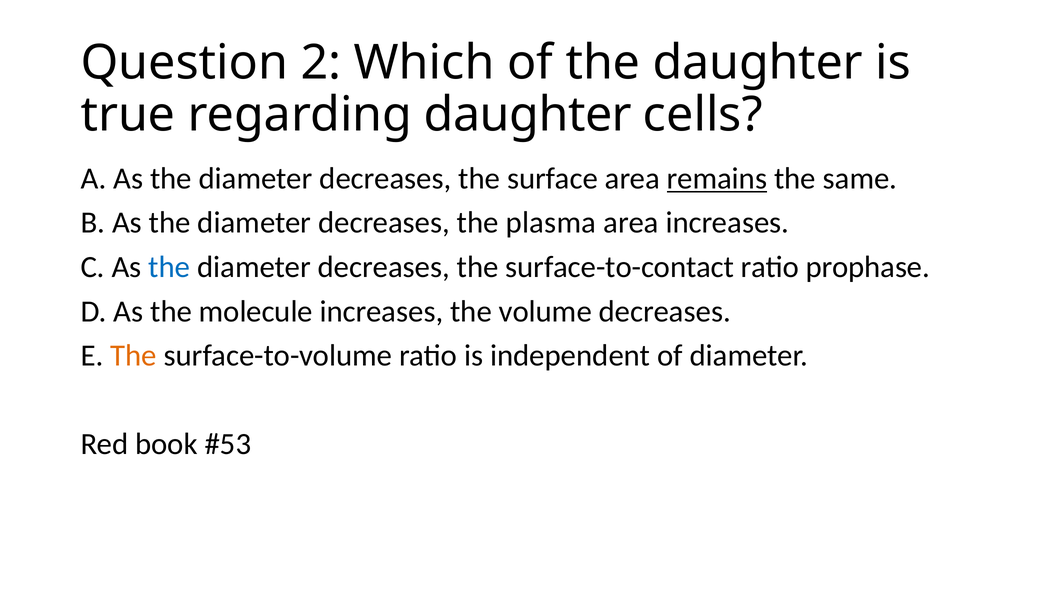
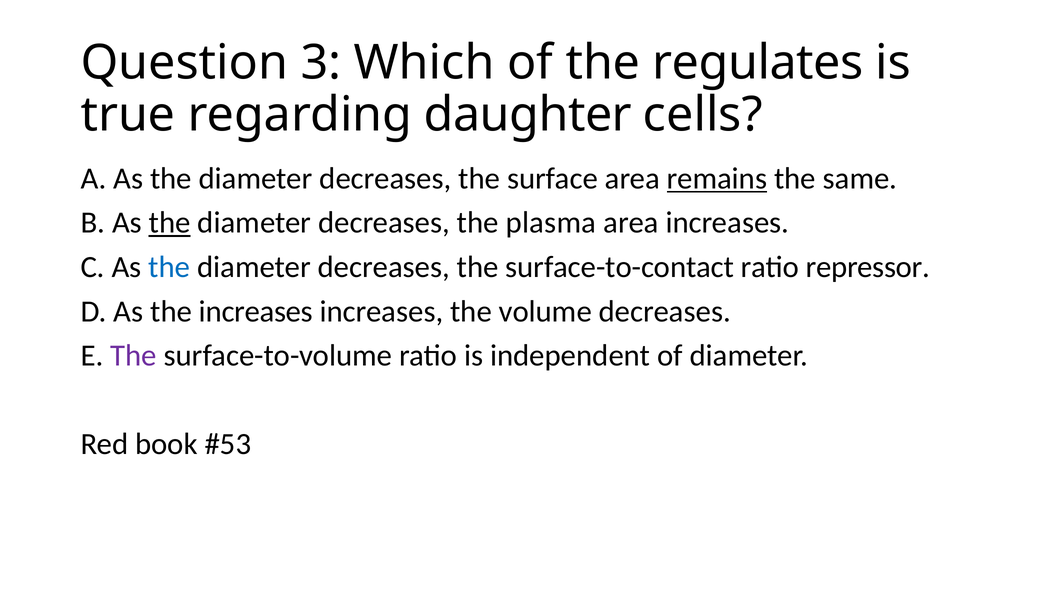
2: 2 -> 3
the daughter: daughter -> regulates
the at (170, 223) underline: none -> present
prophase: prophase -> repressor
the molecule: molecule -> increases
The at (134, 356) colour: orange -> purple
